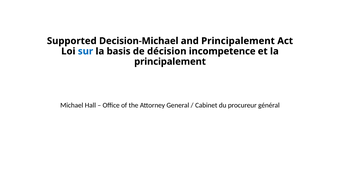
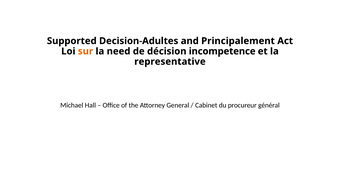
Decision-Michael: Decision-Michael -> Decision-Adultes
sur colour: blue -> orange
basis: basis -> need
principalement at (170, 62): principalement -> representative
